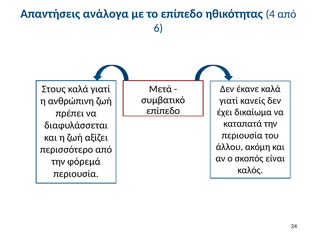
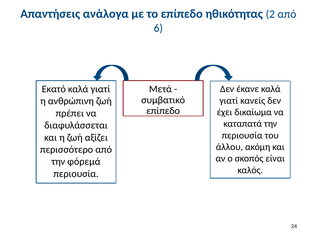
4: 4 -> 2
Στους: Στους -> Εκατό
